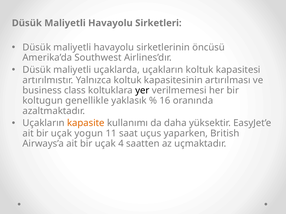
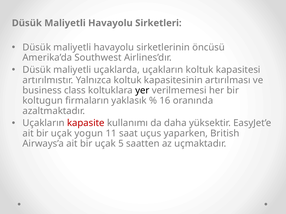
genellikle: genellikle -> firmaların
kapasite colour: orange -> red
4: 4 -> 5
